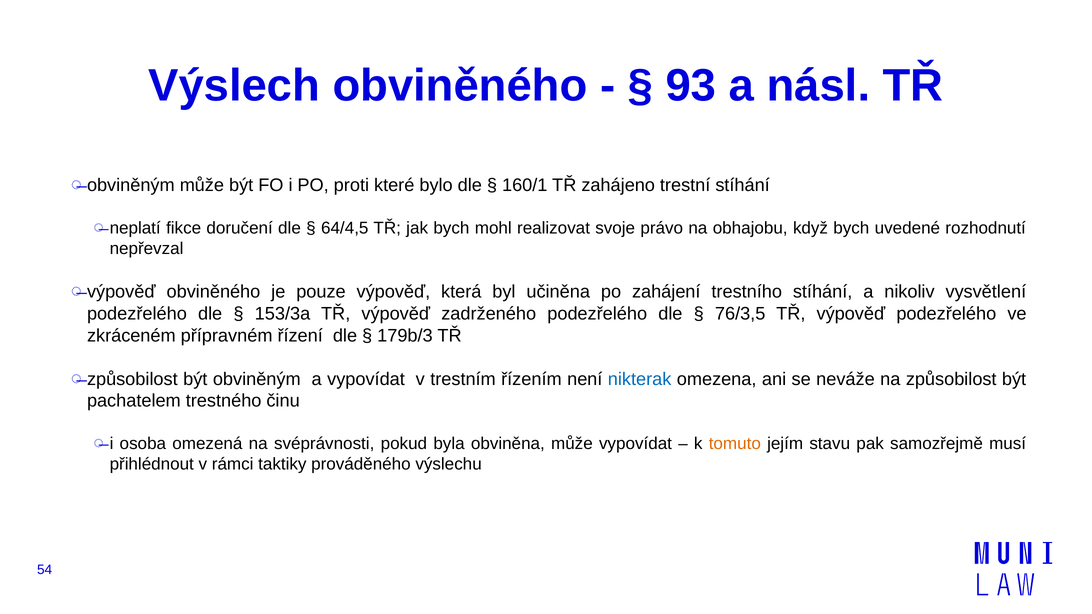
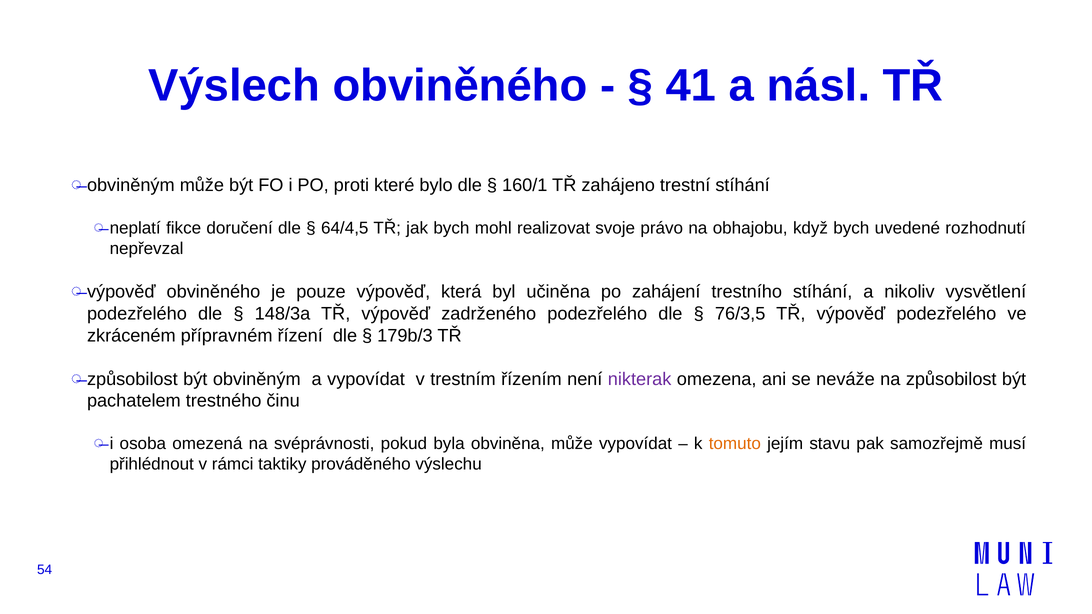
93: 93 -> 41
153/3a: 153/3a -> 148/3a
nikterak colour: blue -> purple
